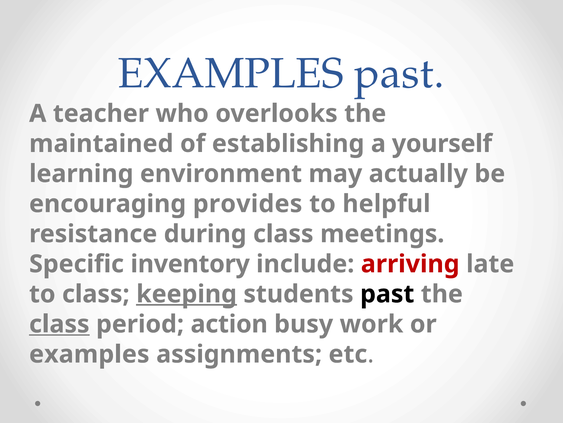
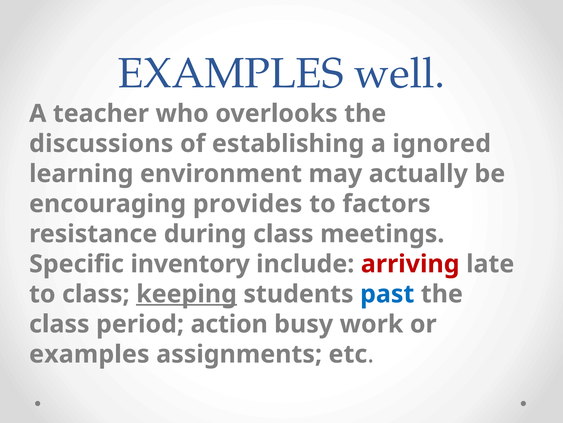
EXAMPLES past: past -> well
maintained: maintained -> discussions
yourself: yourself -> ignored
helpful: helpful -> factors
past at (387, 294) colour: black -> blue
class at (59, 324) underline: present -> none
